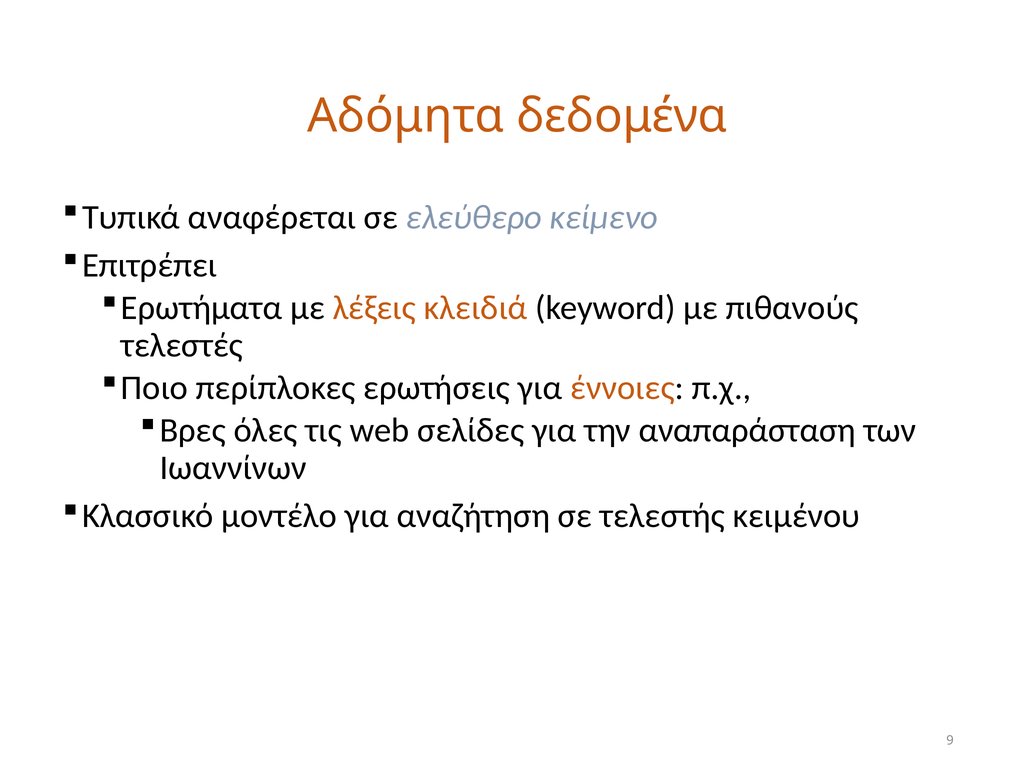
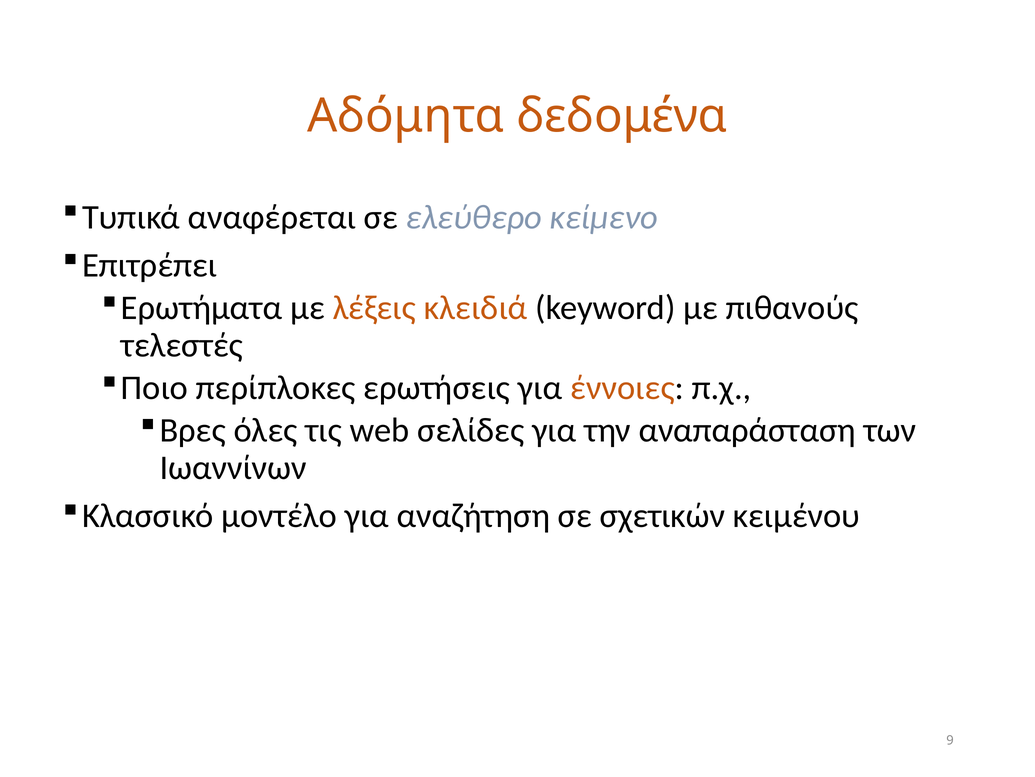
τελεστής: τελεστής -> σχετικών
